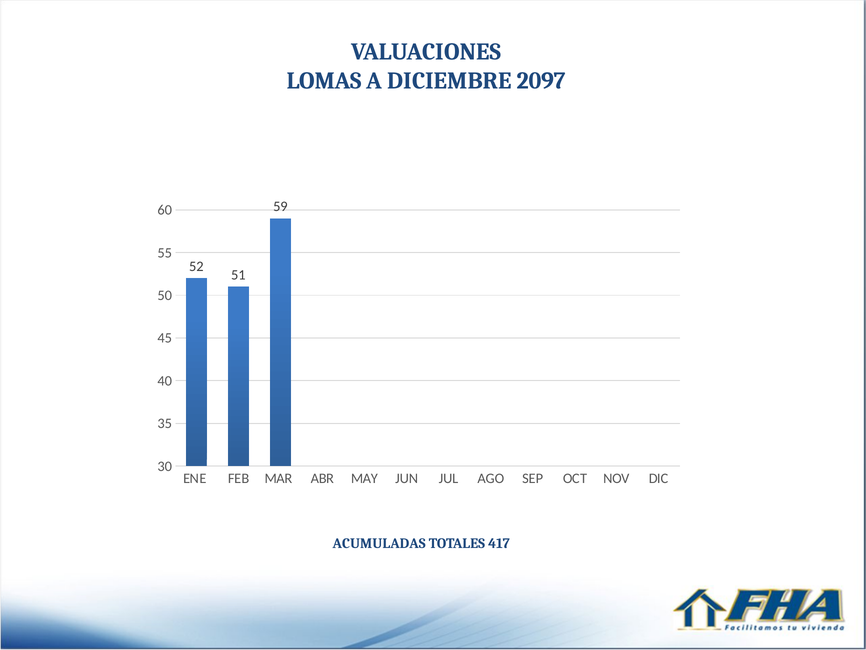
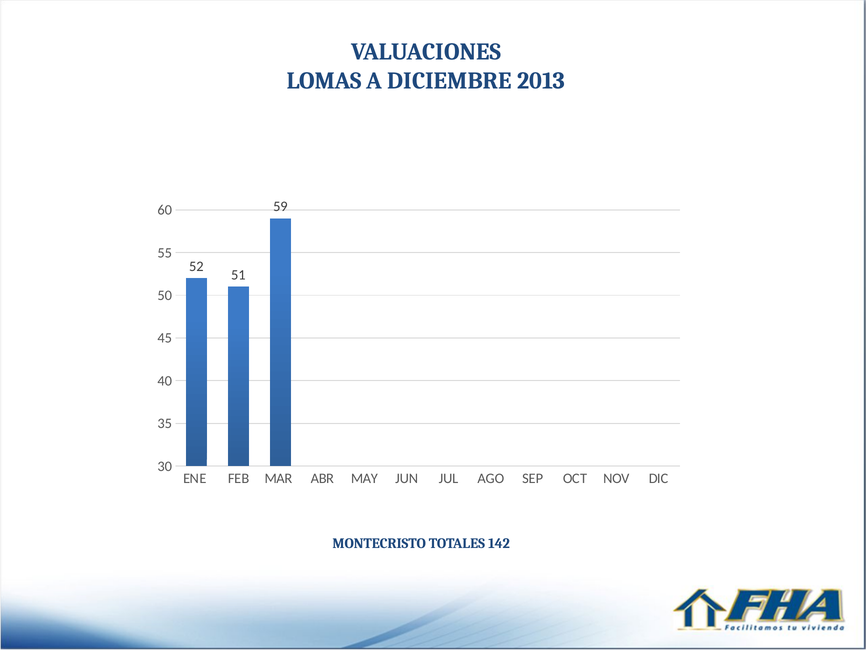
2097: 2097 -> 2013
ACUMULADAS: ACUMULADAS -> MONTECRISTO
417: 417 -> 142
